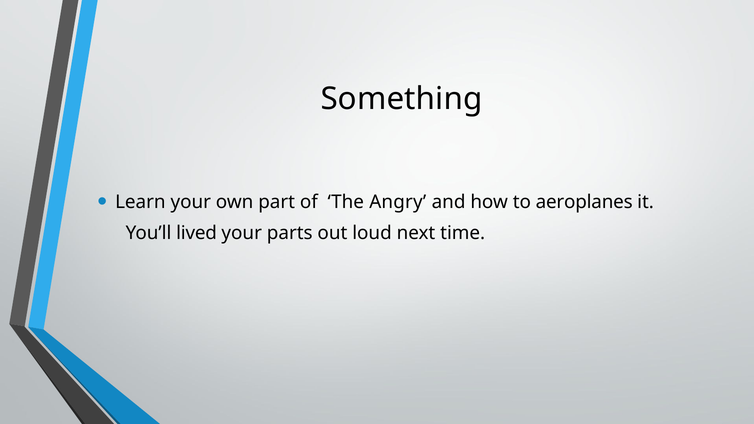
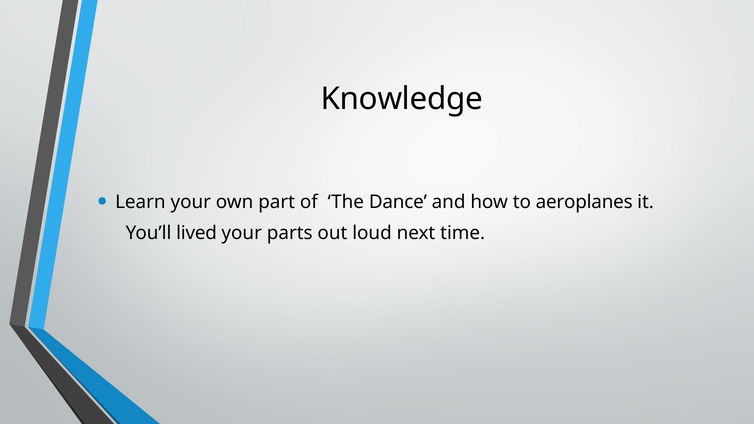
Something: Something -> Knowledge
Angry: Angry -> Dance
